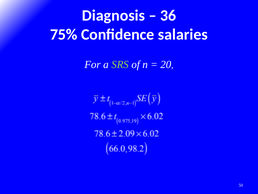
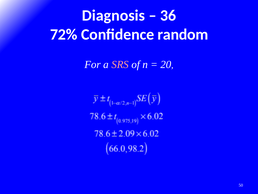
75%: 75% -> 72%
salaries: salaries -> random
SRS colour: light green -> pink
